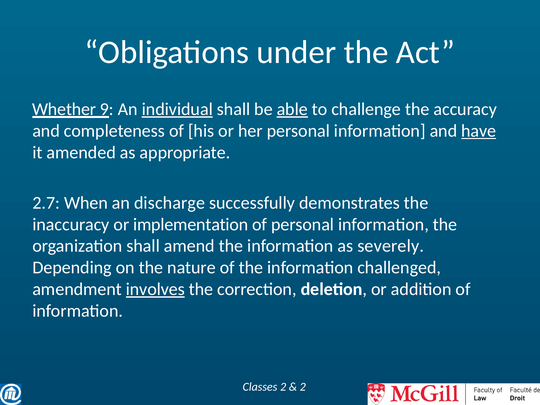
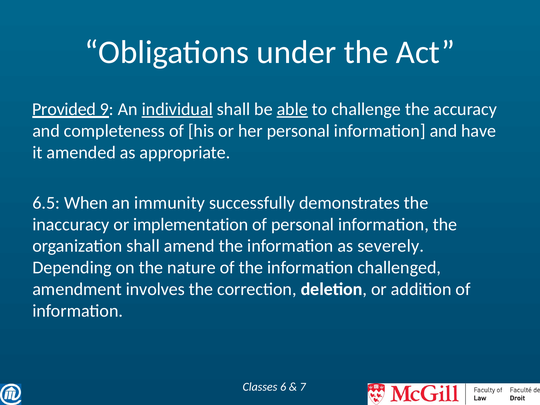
Whether: Whether -> Provided
have underline: present -> none
2.7: 2.7 -> 6.5
discharge: discharge -> immunity
involves underline: present -> none
Classes 2: 2 -> 6
2 at (303, 387): 2 -> 7
